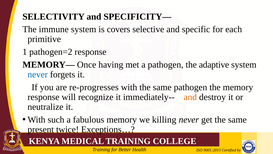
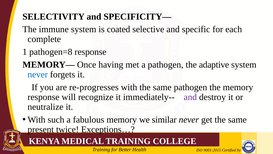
covers: covers -> coated
primitive: primitive -> complete
pathogen=2: pathogen=2 -> pathogen=8
and at (190, 97) colour: orange -> purple
killing: killing -> similar
